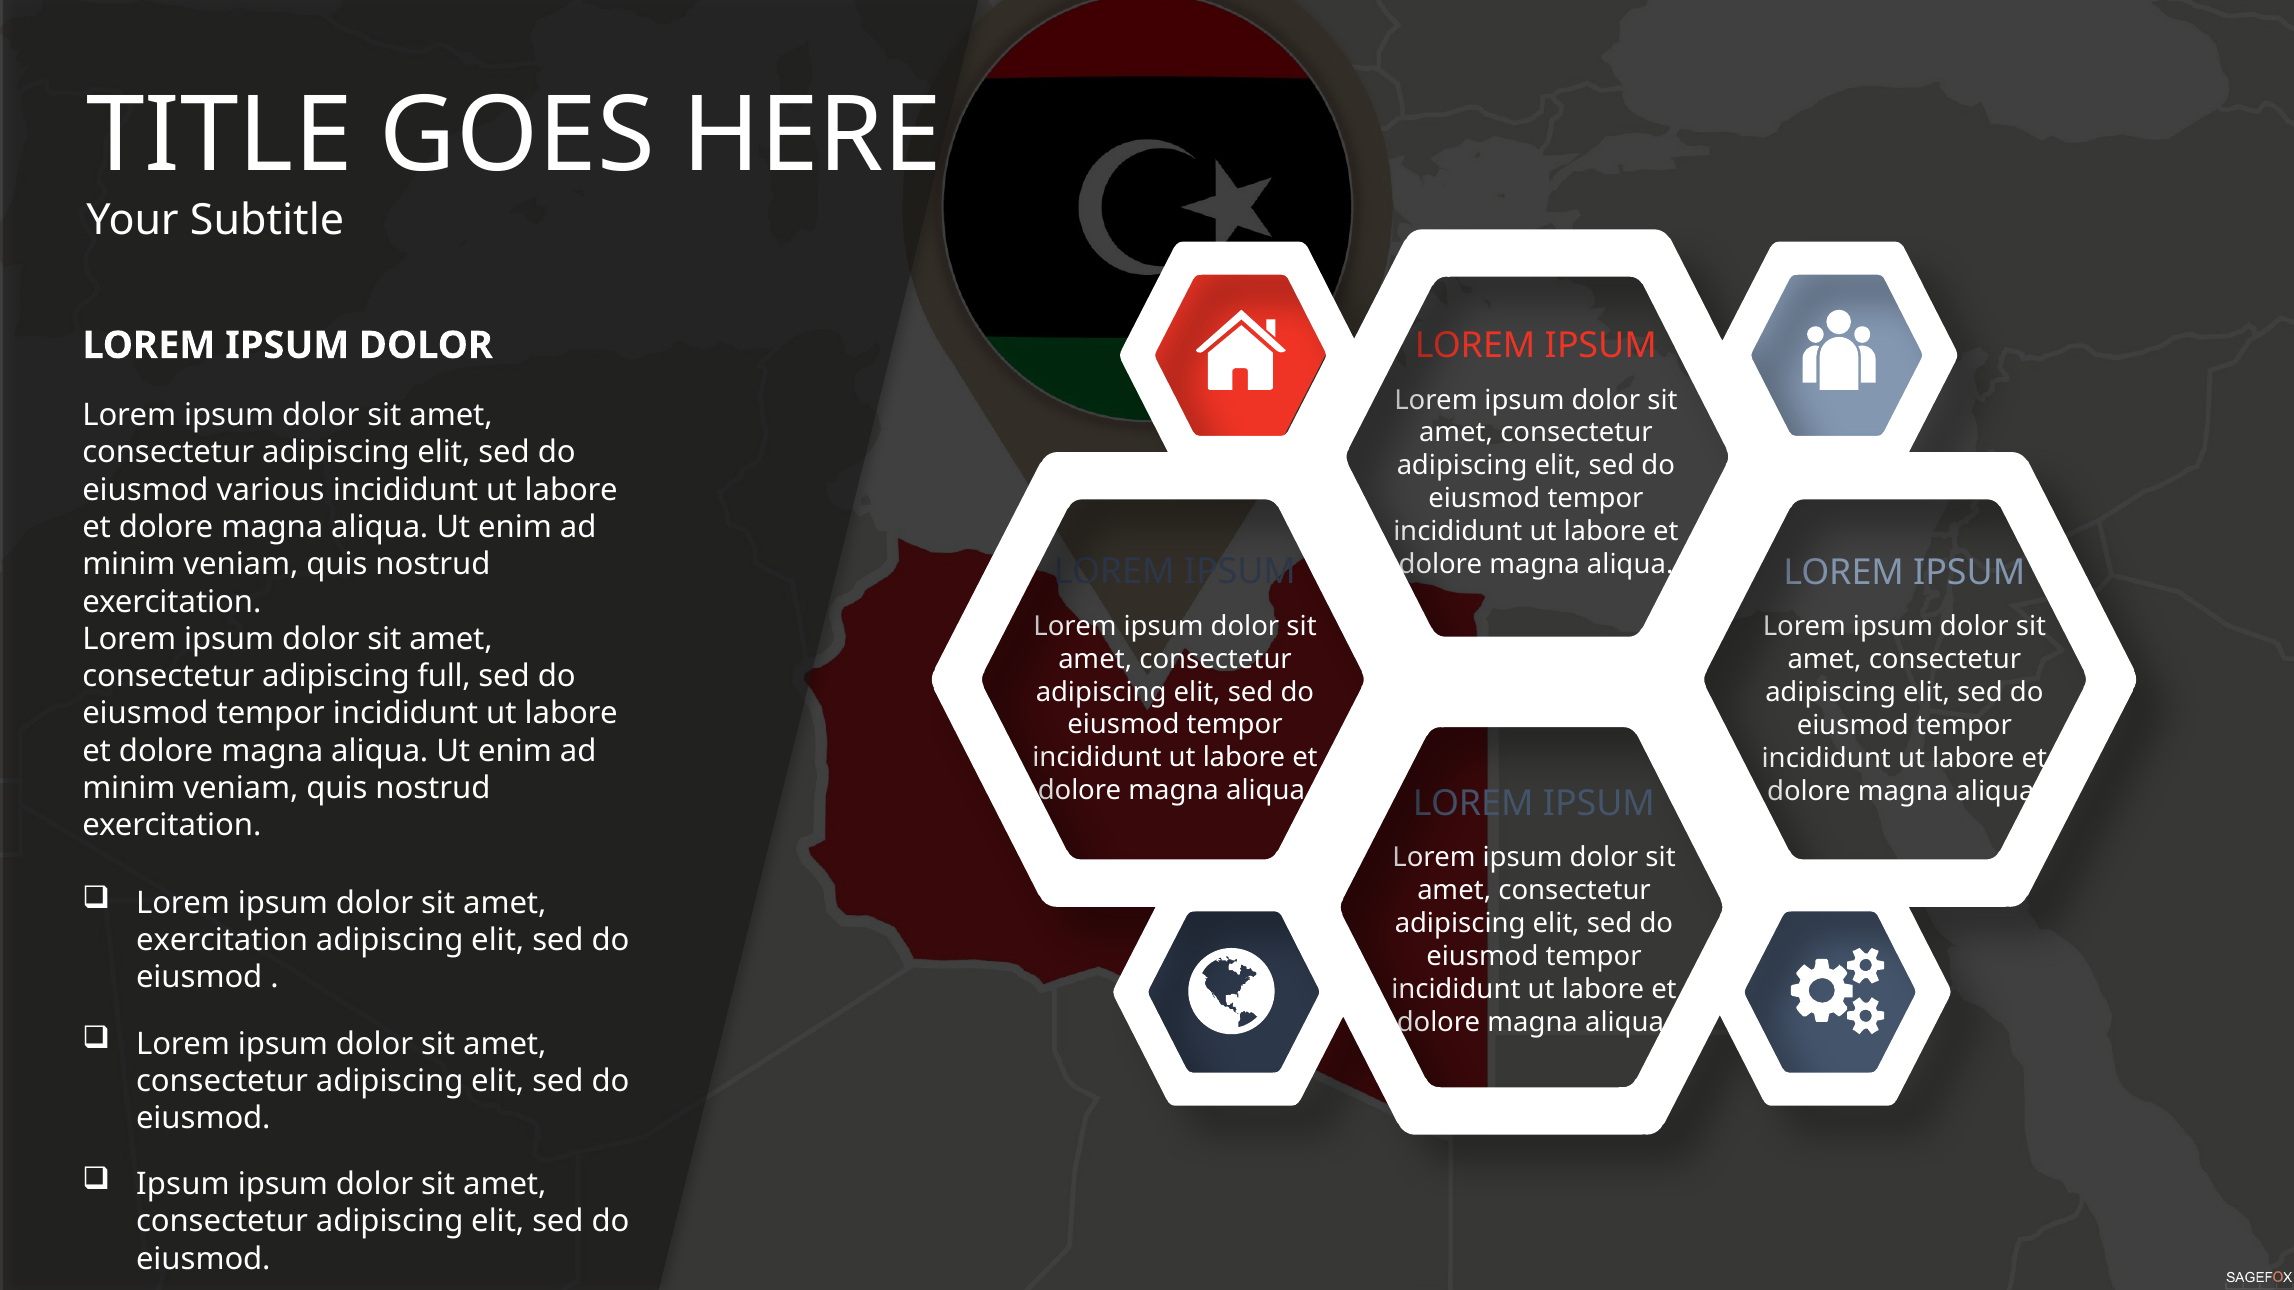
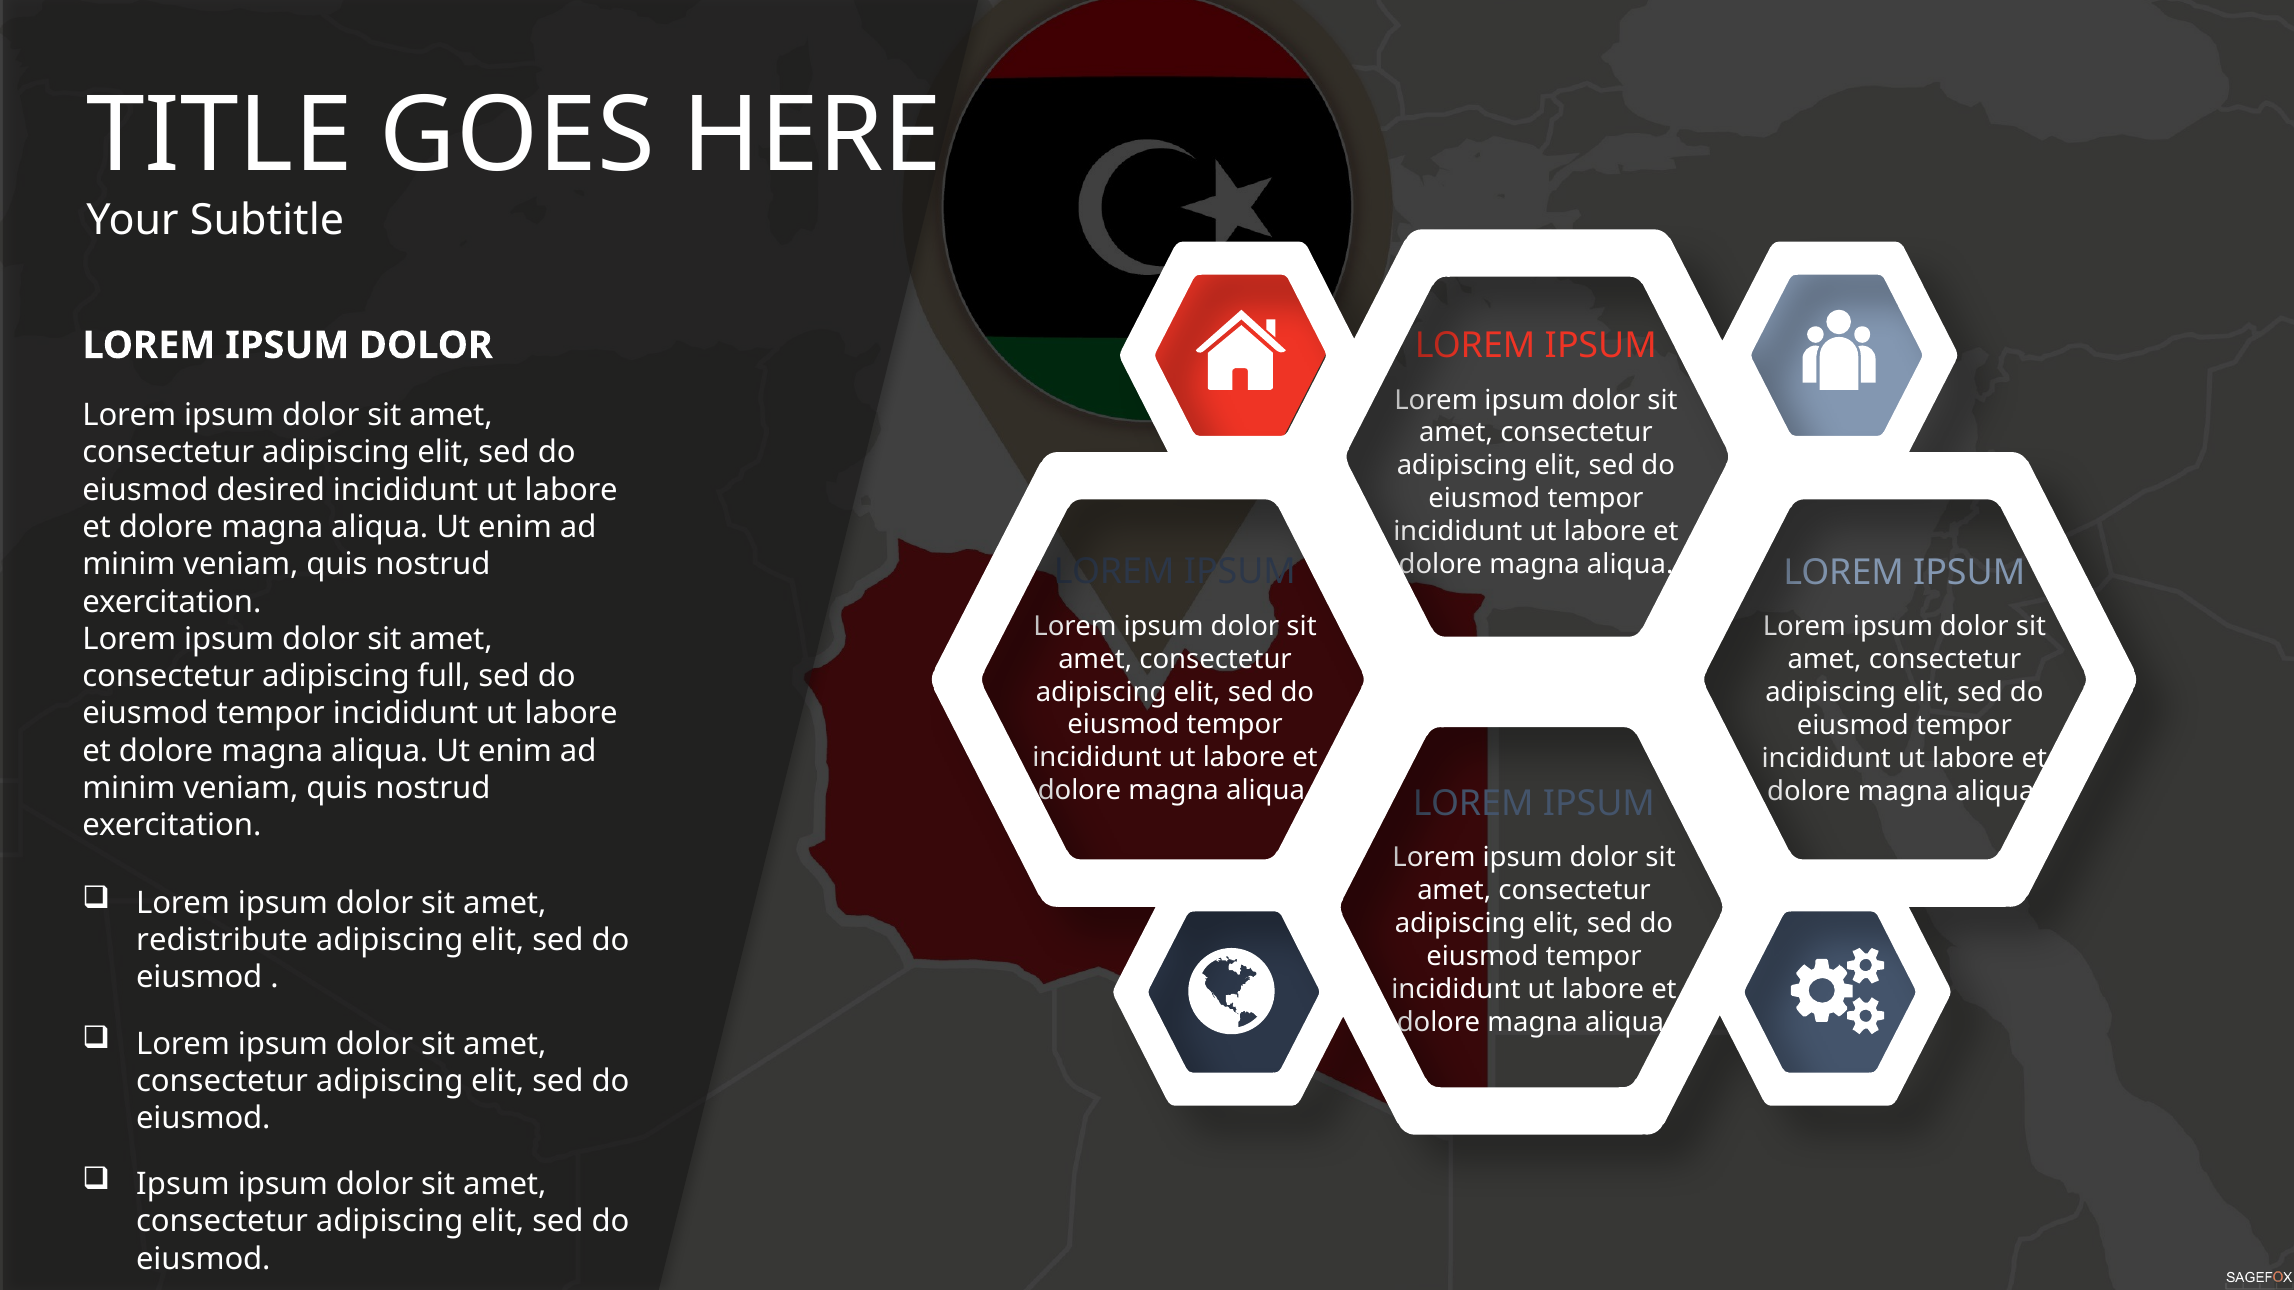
various: various -> desired
exercitation at (222, 941): exercitation -> redistribute
